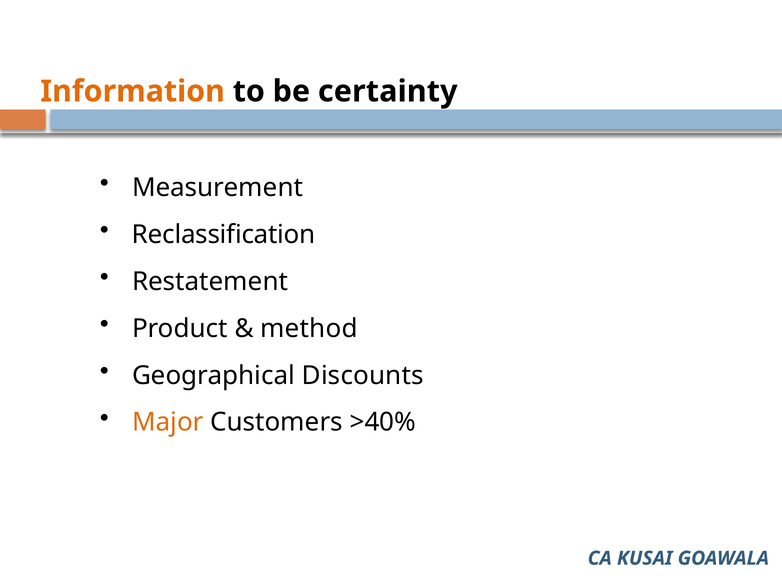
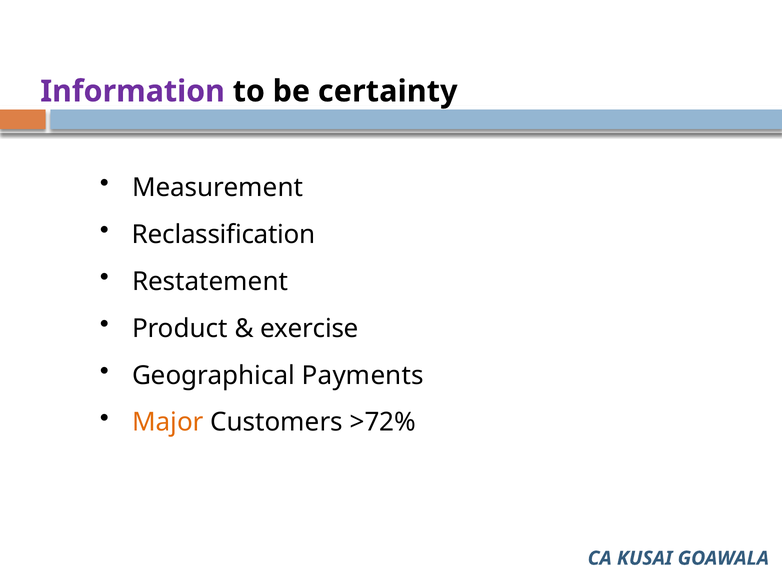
Information colour: orange -> purple
method: method -> exercise
Discounts: Discounts -> Payments
>40%: >40% -> >72%
